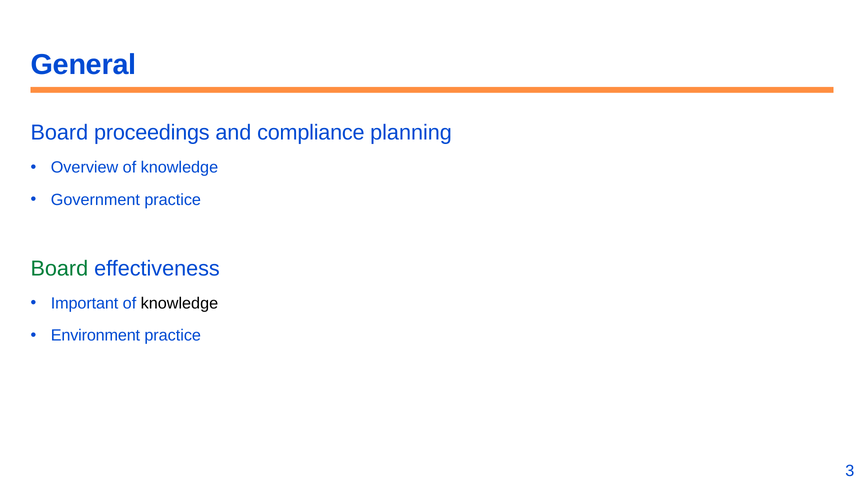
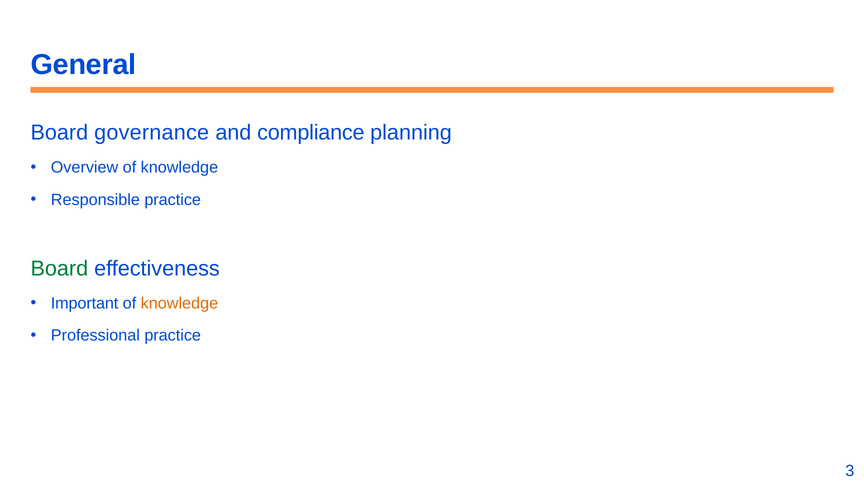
proceedings: proceedings -> governance
Government: Government -> Responsible
knowledge at (179, 303) colour: black -> orange
Environment: Environment -> Professional
